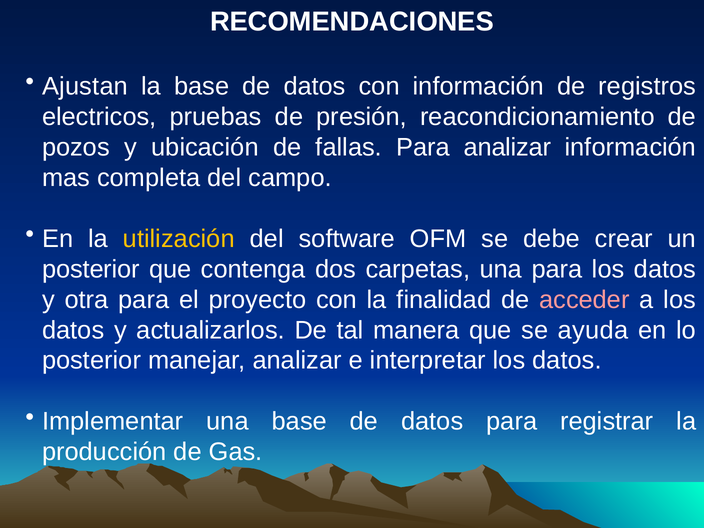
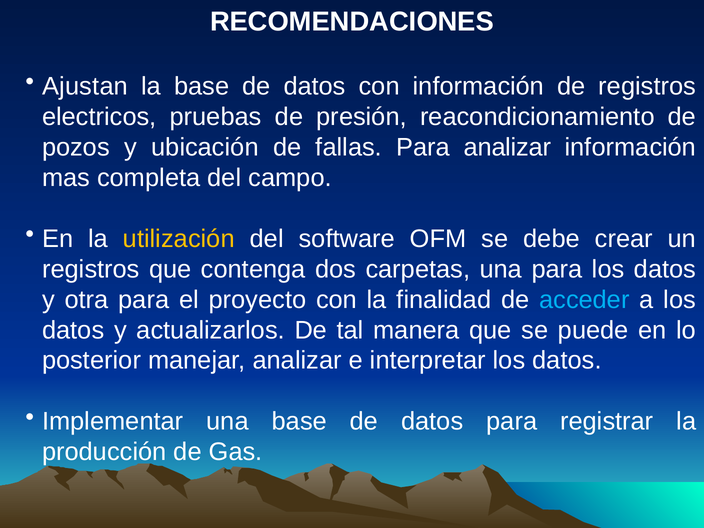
posterior at (91, 269): posterior -> registros
acceder colour: pink -> light blue
ayuda: ayuda -> puede
